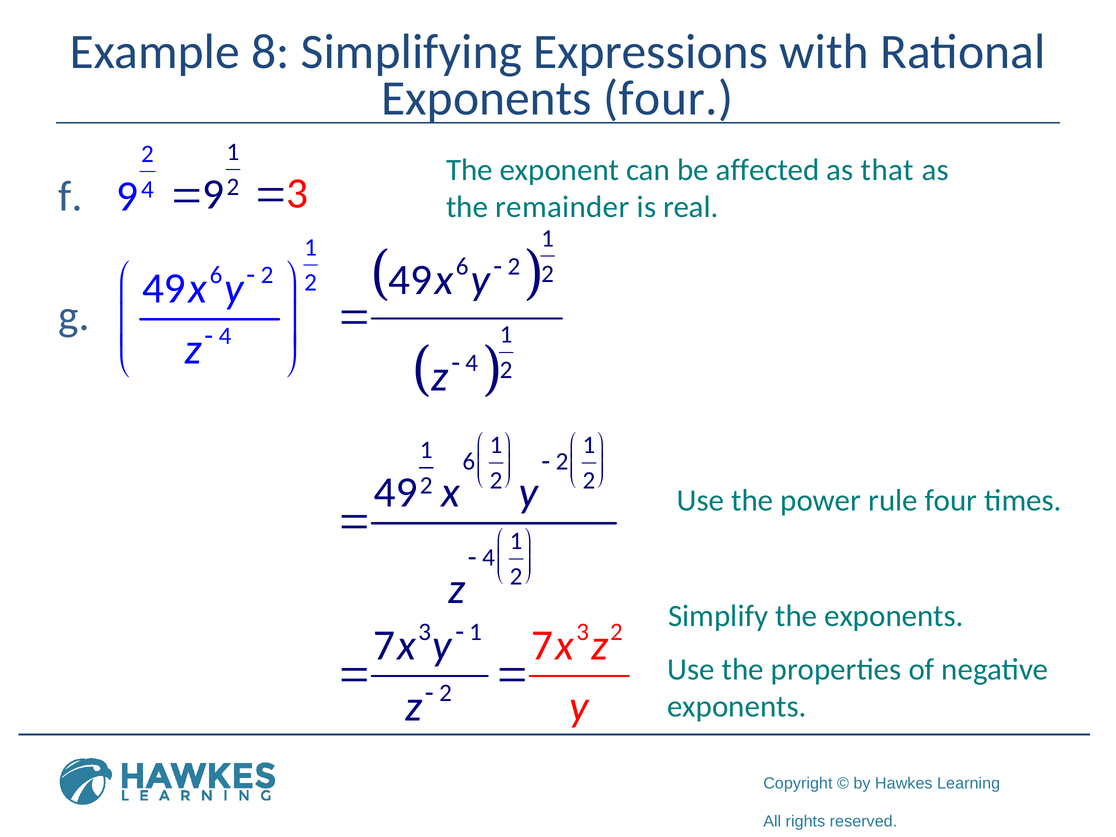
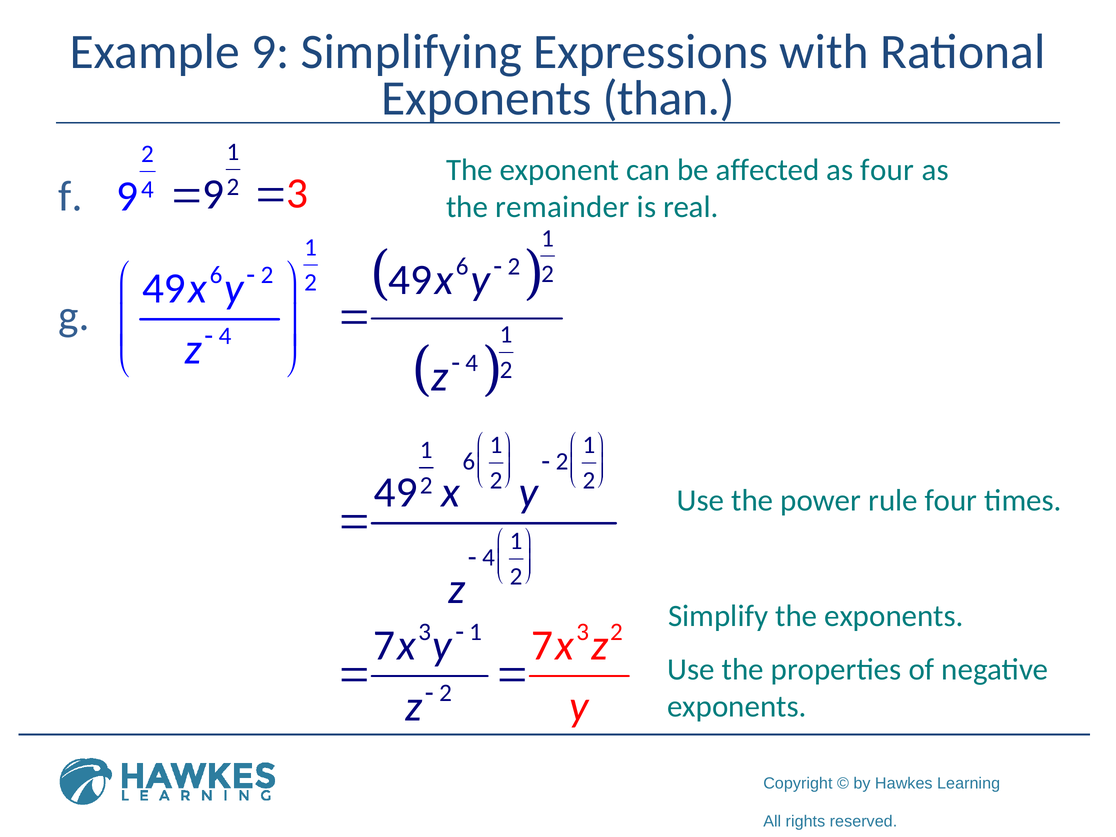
Example 8: 8 -> 9
Exponents four: four -> than
as that: that -> four
